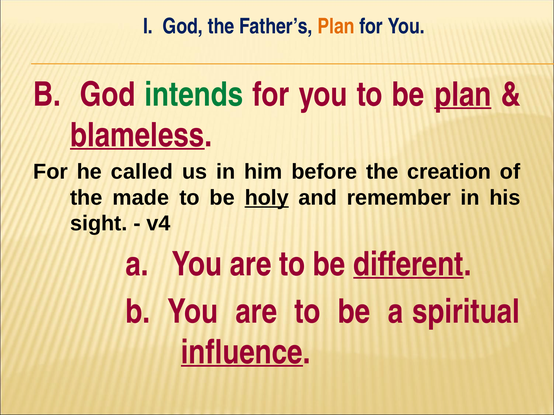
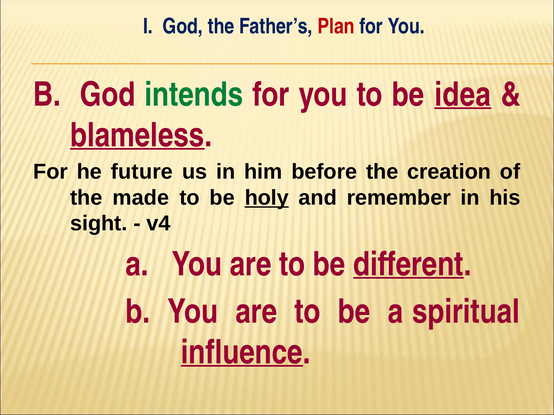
Plan at (336, 26) colour: orange -> red
be plan: plan -> idea
called: called -> future
